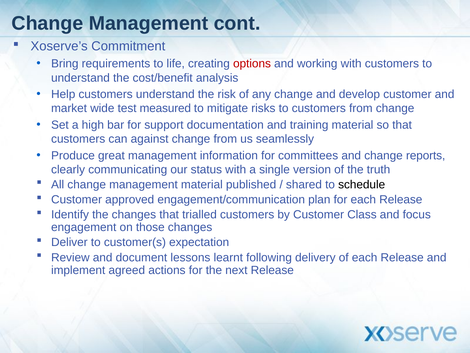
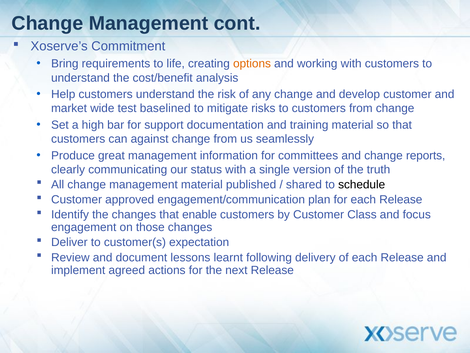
options colour: red -> orange
measured: measured -> baselined
trialled: trialled -> enable
